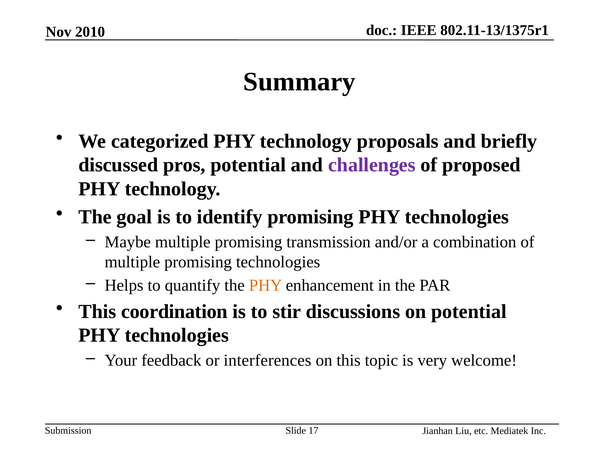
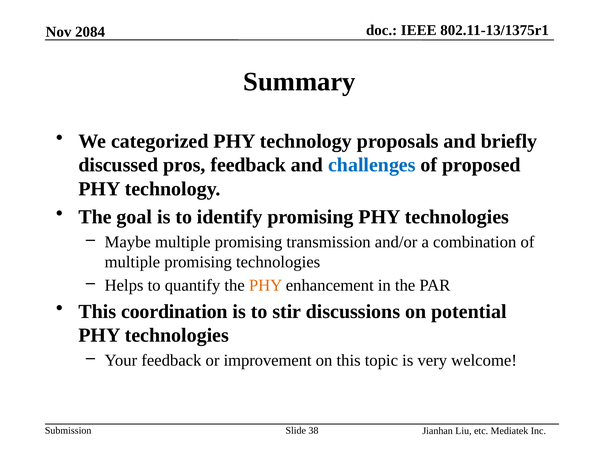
2010: 2010 -> 2084
pros potential: potential -> feedback
challenges colour: purple -> blue
interferences: interferences -> improvement
17: 17 -> 38
